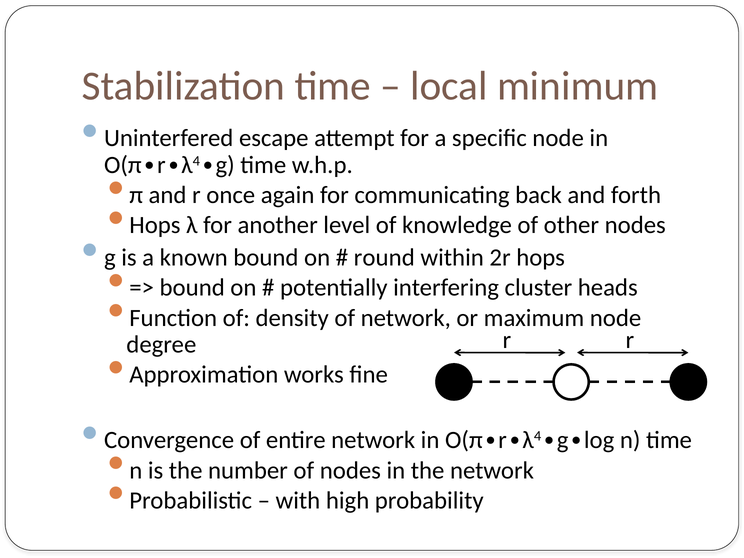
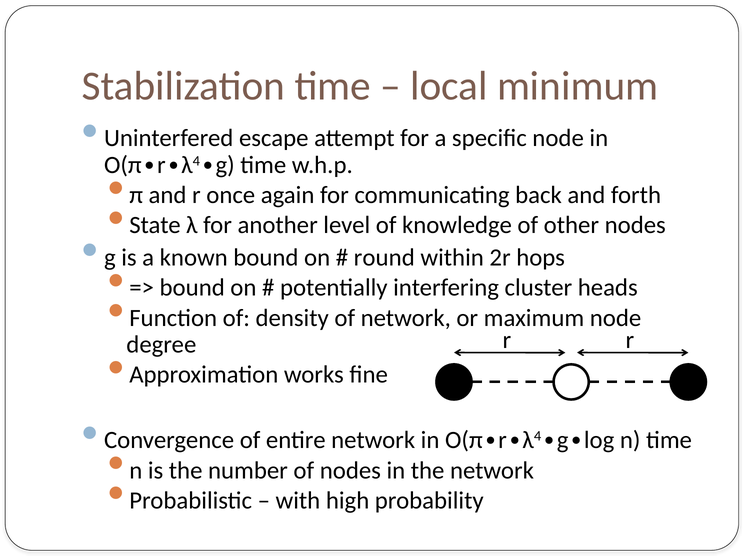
Hops at (155, 225): Hops -> State
